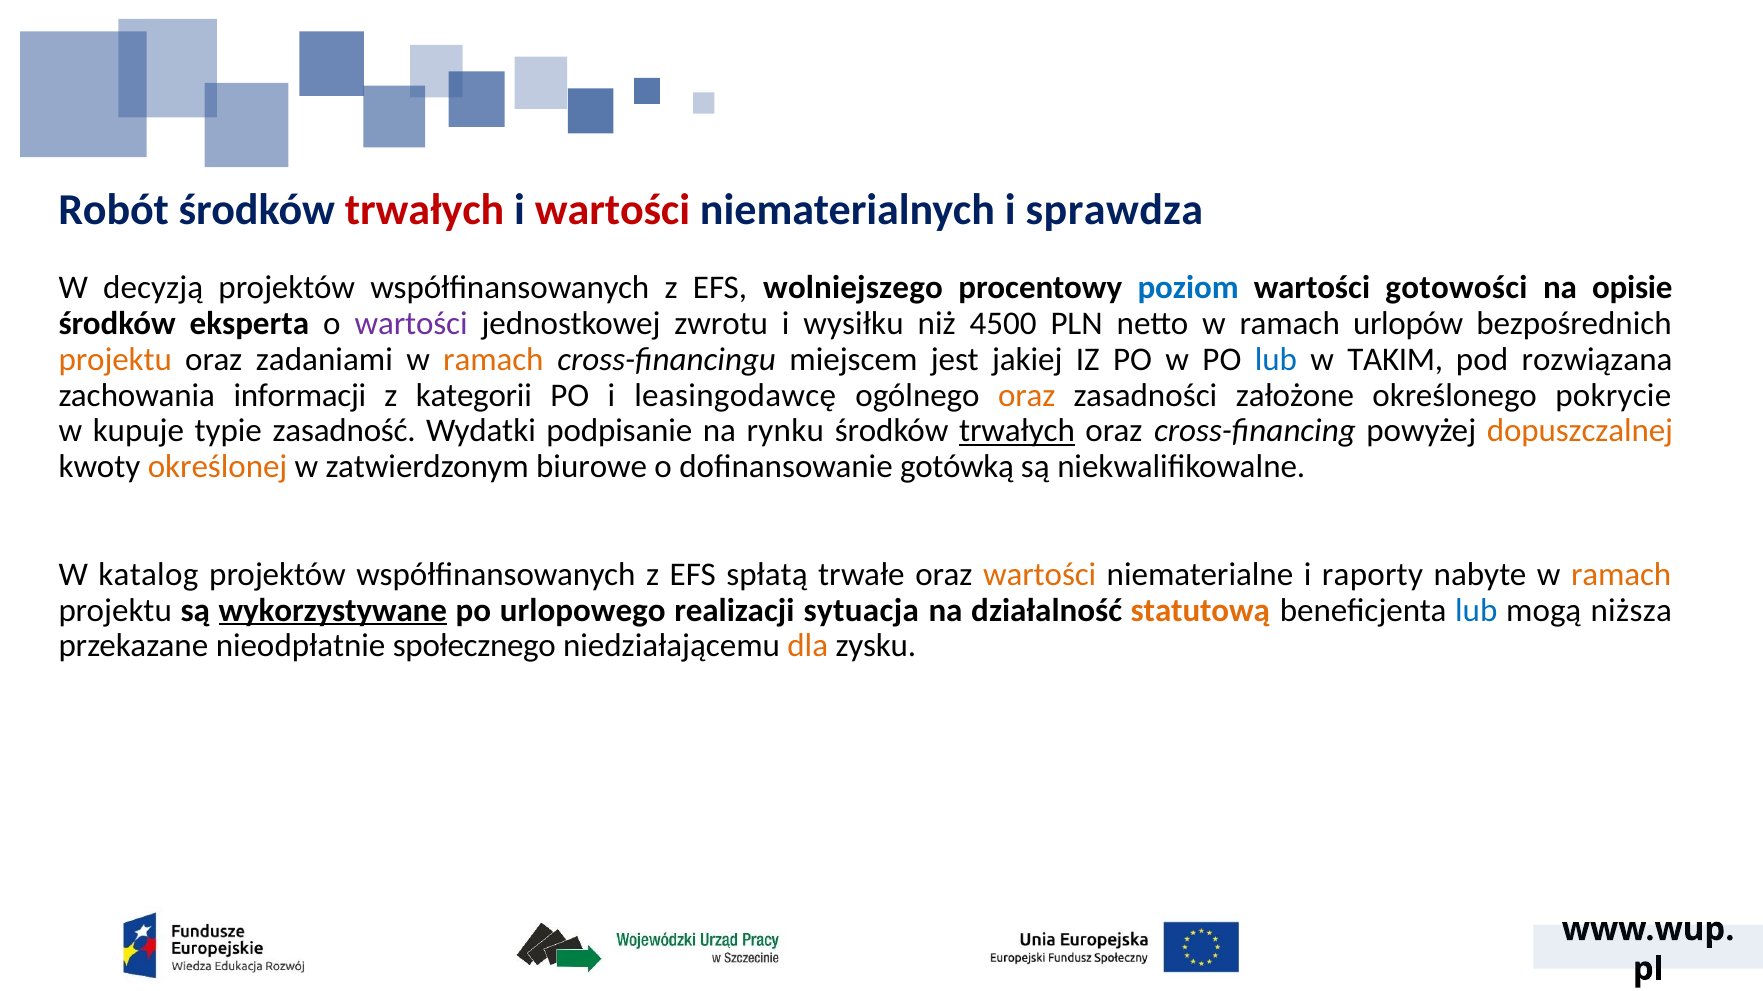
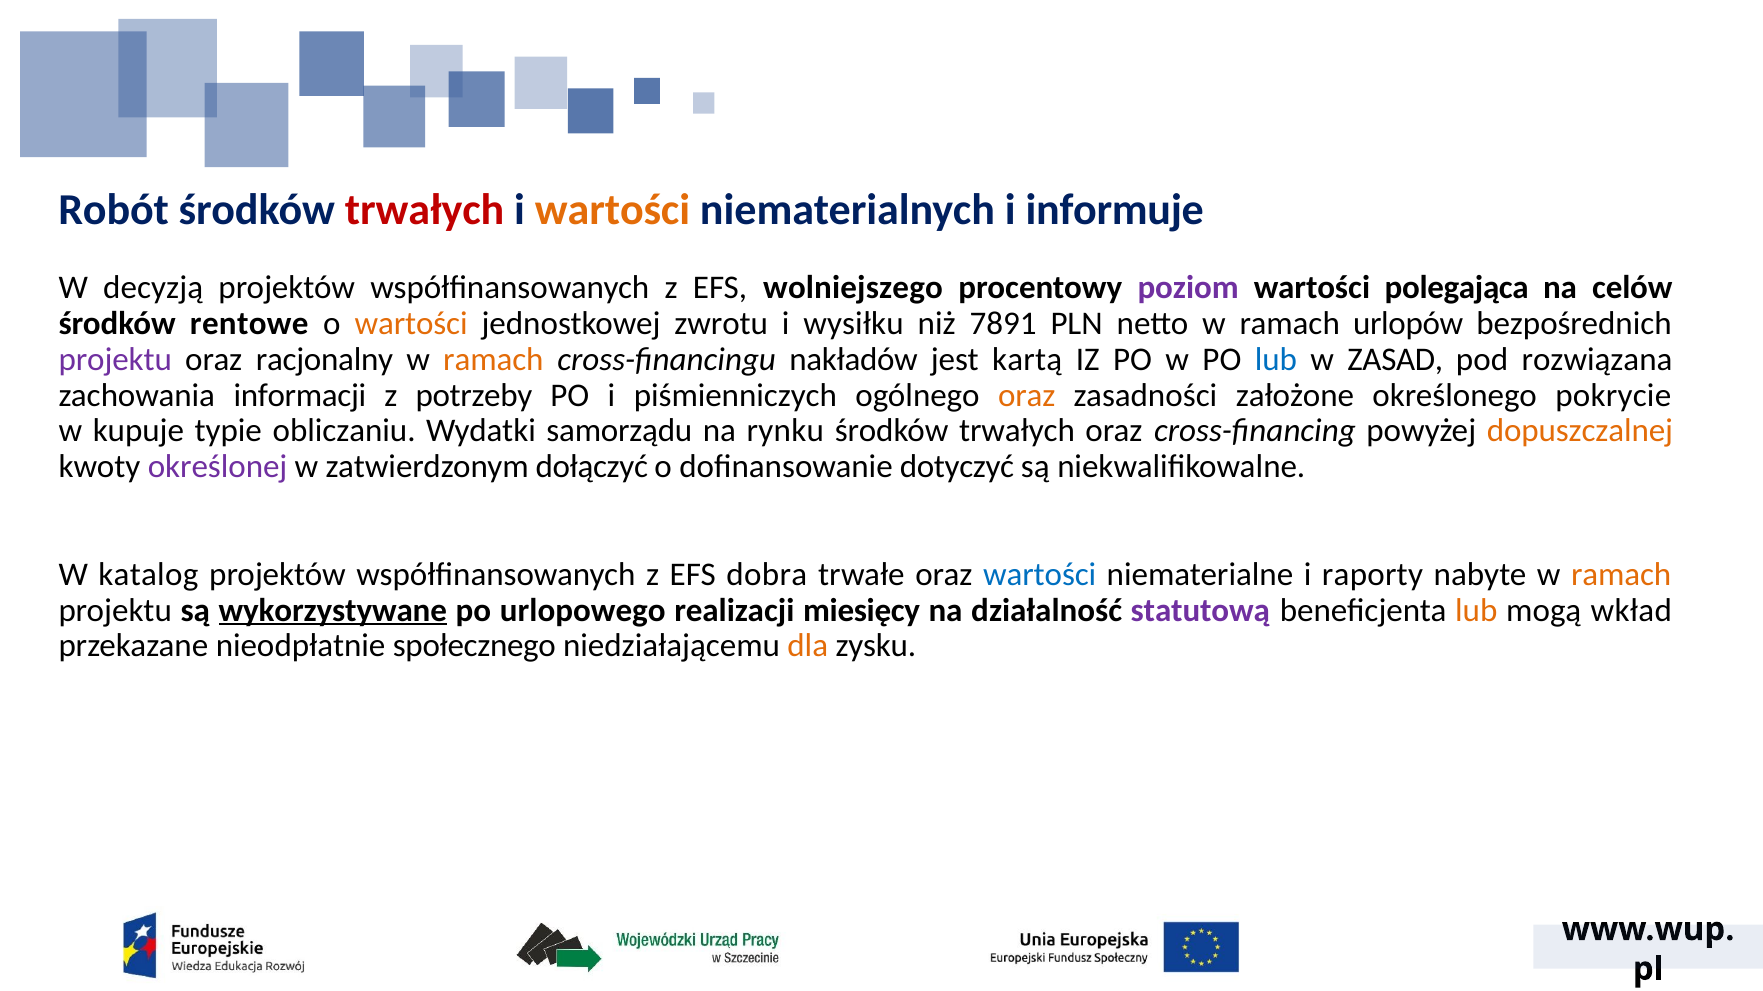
wartości at (613, 210) colour: red -> orange
sprawdza: sprawdza -> informuje
poziom colour: blue -> purple
gotowości: gotowości -> polegająca
opisie: opisie -> celów
eksperta: eksperta -> rentowe
wartości at (411, 324) colour: purple -> orange
4500: 4500 -> 7891
projektu at (115, 360) colour: orange -> purple
zadaniami: zadaniami -> racjonalny
miejscem: miejscem -> nakładów
jakiej: jakiej -> kartą
TAKIM: TAKIM -> ZASAD
kategorii: kategorii -> potrzeby
leasingodawcę: leasingodawcę -> piśmienniczych
zasadność: zasadność -> obliczaniu
podpisanie: podpisanie -> samorządu
trwałych at (1017, 431) underline: present -> none
określonej colour: orange -> purple
biurowe: biurowe -> dołączyć
gotówką: gotówką -> dotyczyć
spłatą: spłatą -> dobra
wartości at (1040, 575) colour: orange -> blue
sytuacja: sytuacja -> miesięcy
statutową colour: orange -> purple
lub at (1476, 611) colour: blue -> orange
niższa: niższa -> wkład
